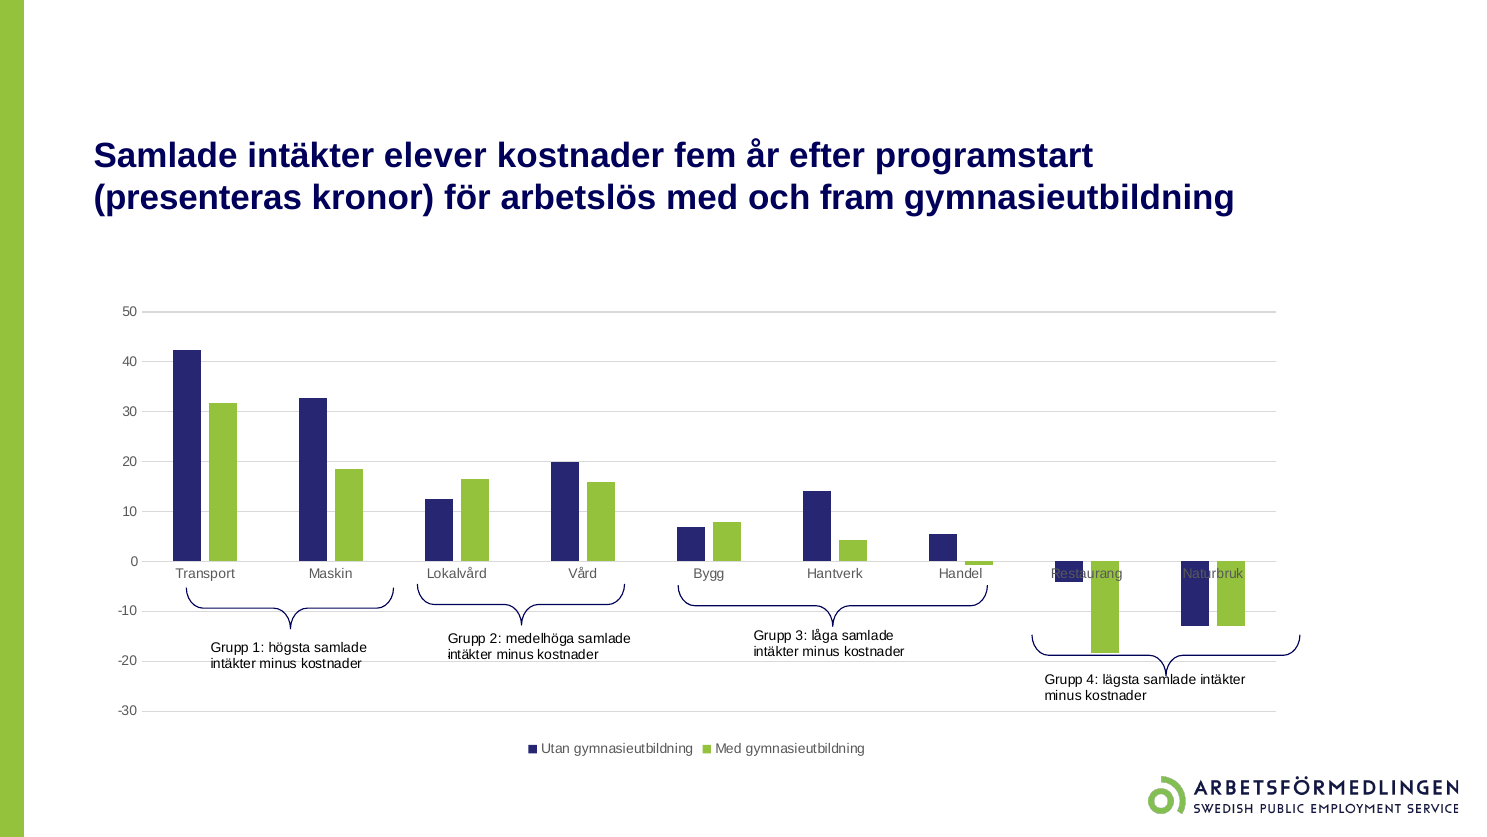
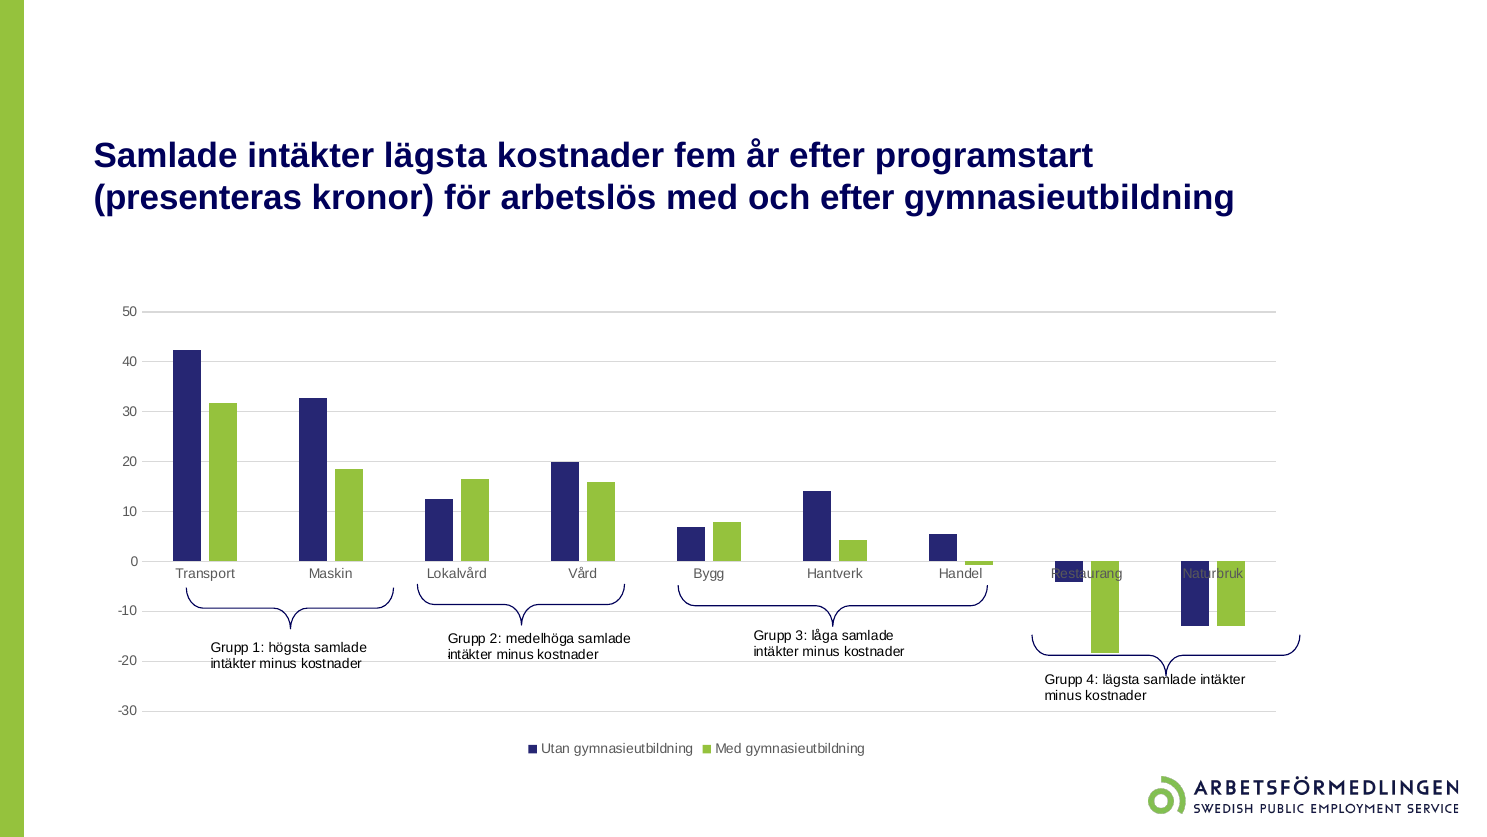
intäkter elever: elever -> lägsta
och fram: fram -> efter
